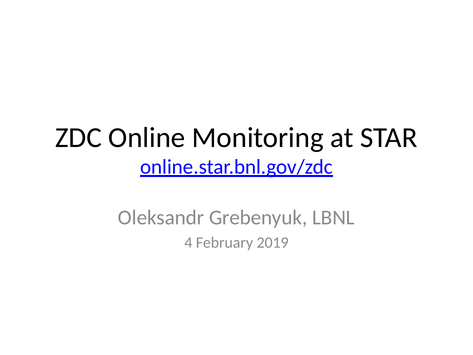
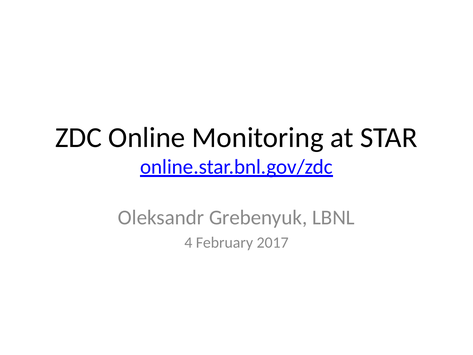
2019: 2019 -> 2017
